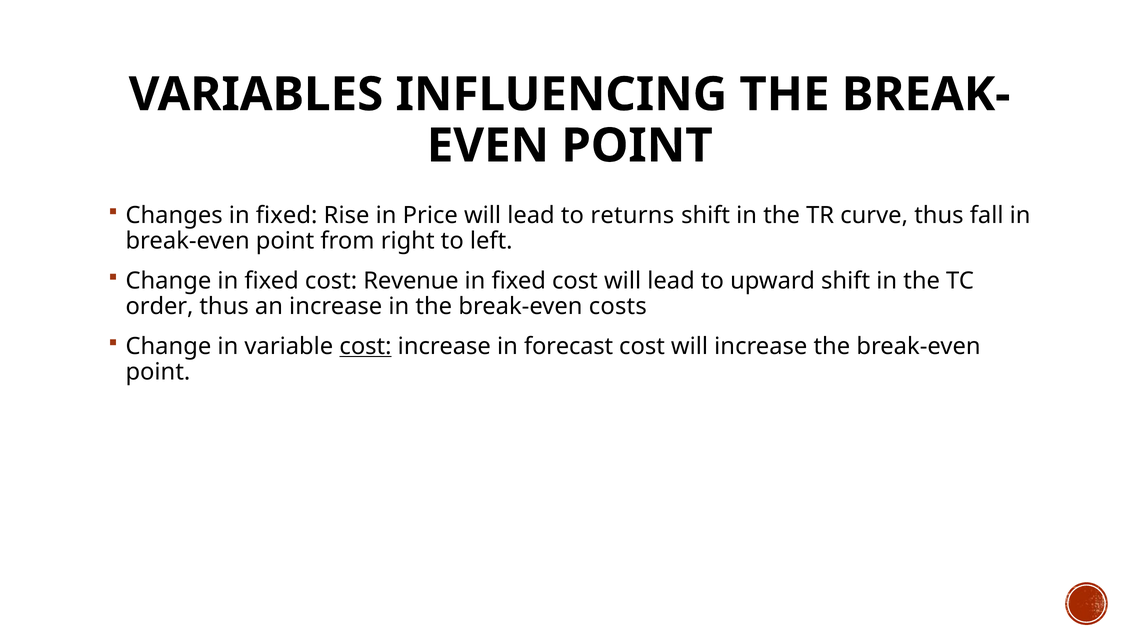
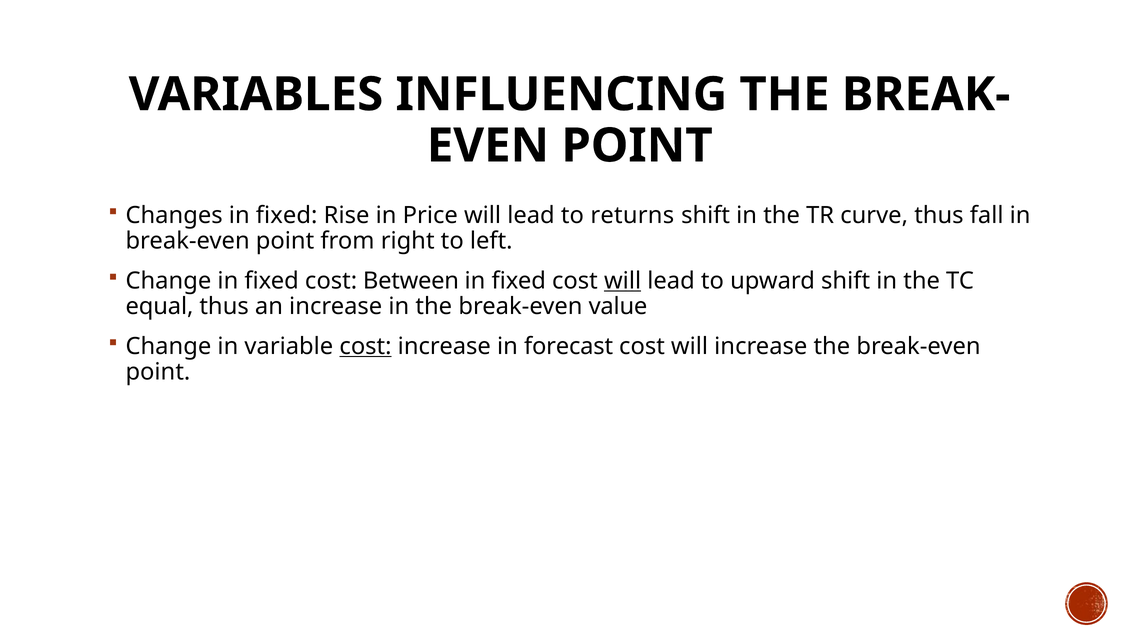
Revenue: Revenue -> Between
will at (623, 281) underline: none -> present
order: order -> equal
costs: costs -> value
